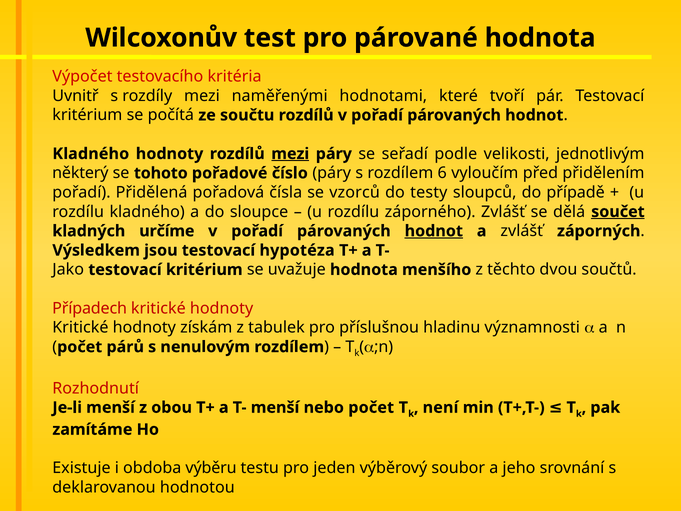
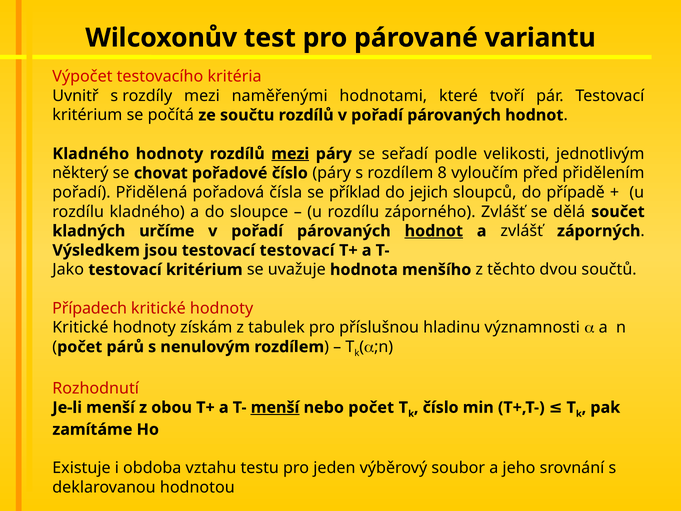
párované hodnota: hodnota -> variantu
tohoto: tohoto -> chovat
6: 6 -> 8
vzorců: vzorců -> příklad
testy: testy -> jejich
součet underline: present -> none
testovací hypotéza: hypotéza -> testovací
menší at (275, 407) underline: none -> present
není at (441, 407): není -> číslo
výběru: výběru -> vztahu
